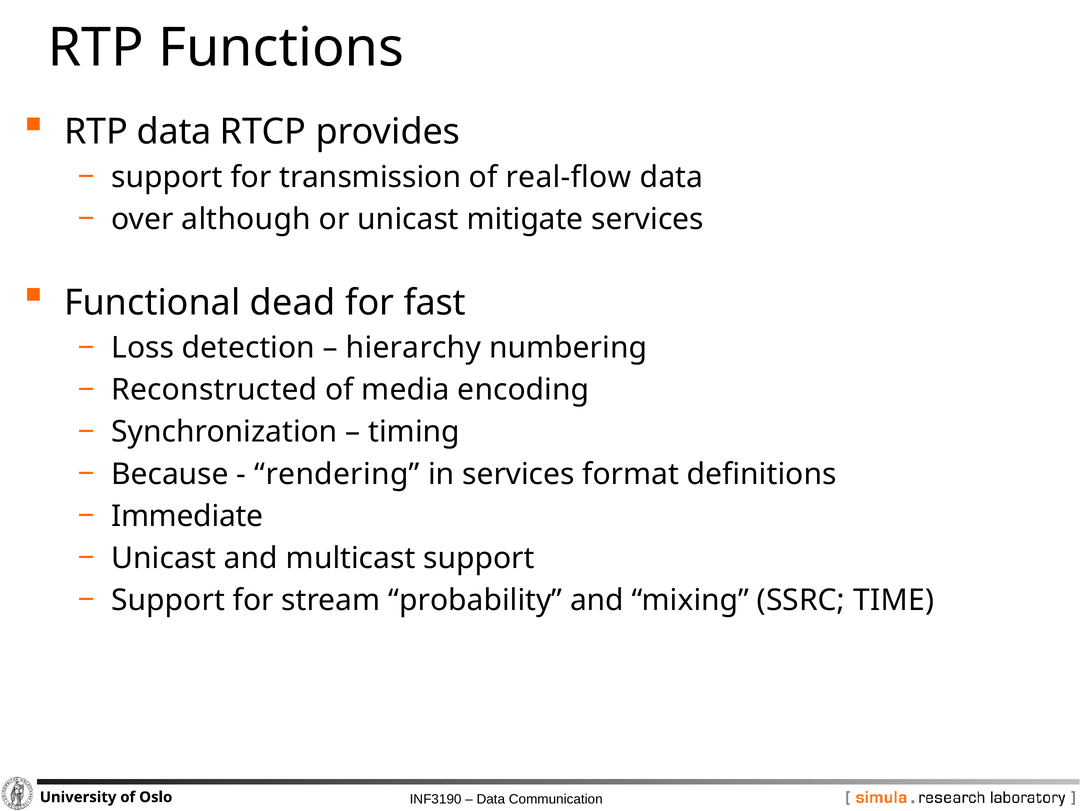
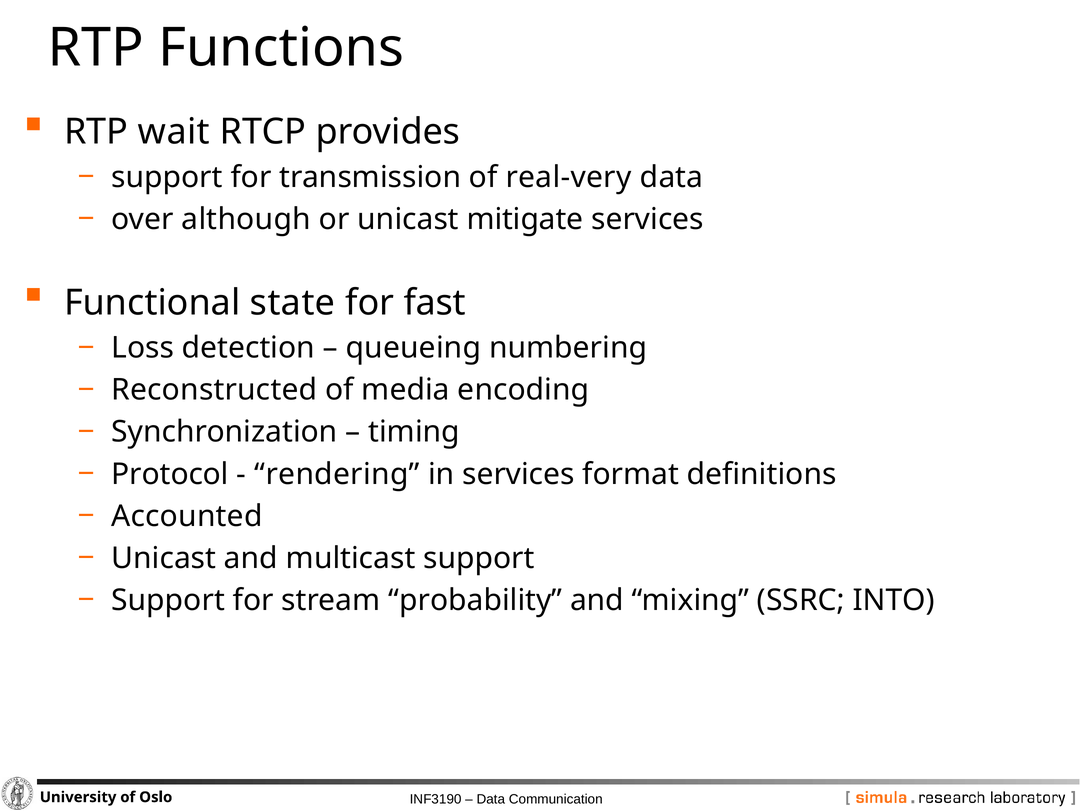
RTP data: data -> wait
real-flow: real-flow -> real-very
dead: dead -> state
hierarchy: hierarchy -> queueing
Because: Because -> Protocol
Immediate: Immediate -> Accounted
TIME: TIME -> INTO
